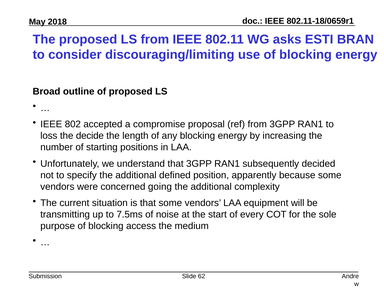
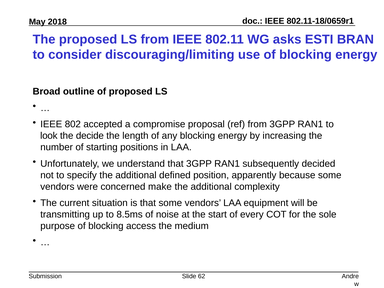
loss: loss -> look
going: going -> make
7.5ms: 7.5ms -> 8.5ms
